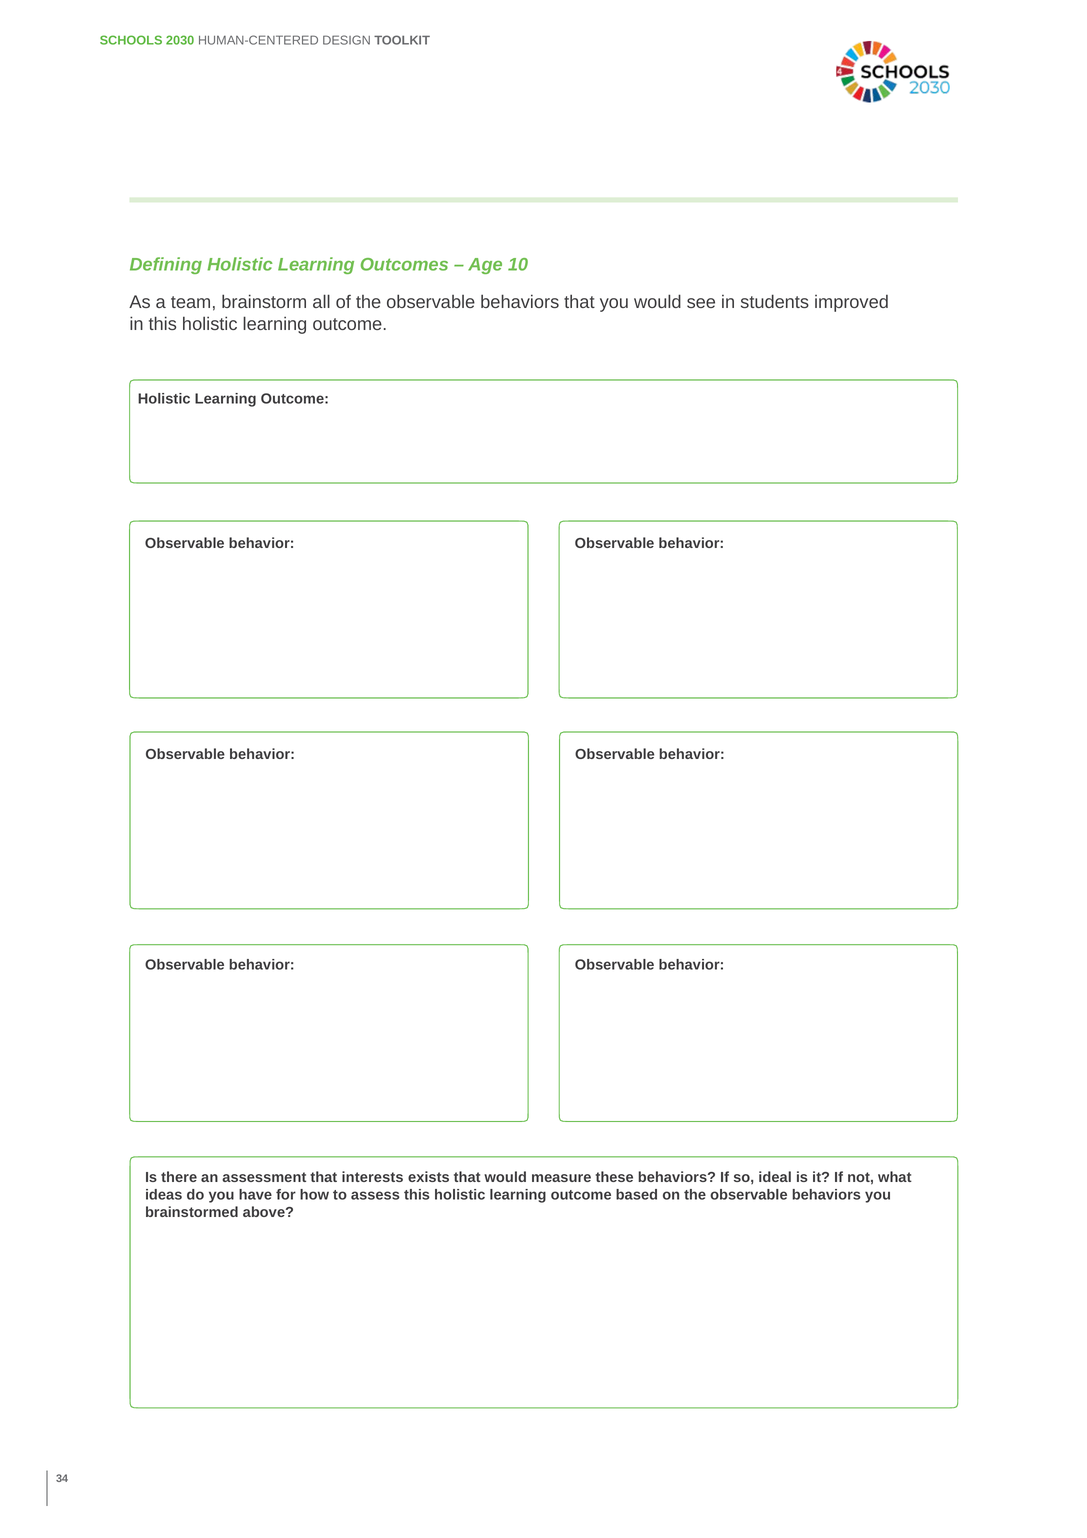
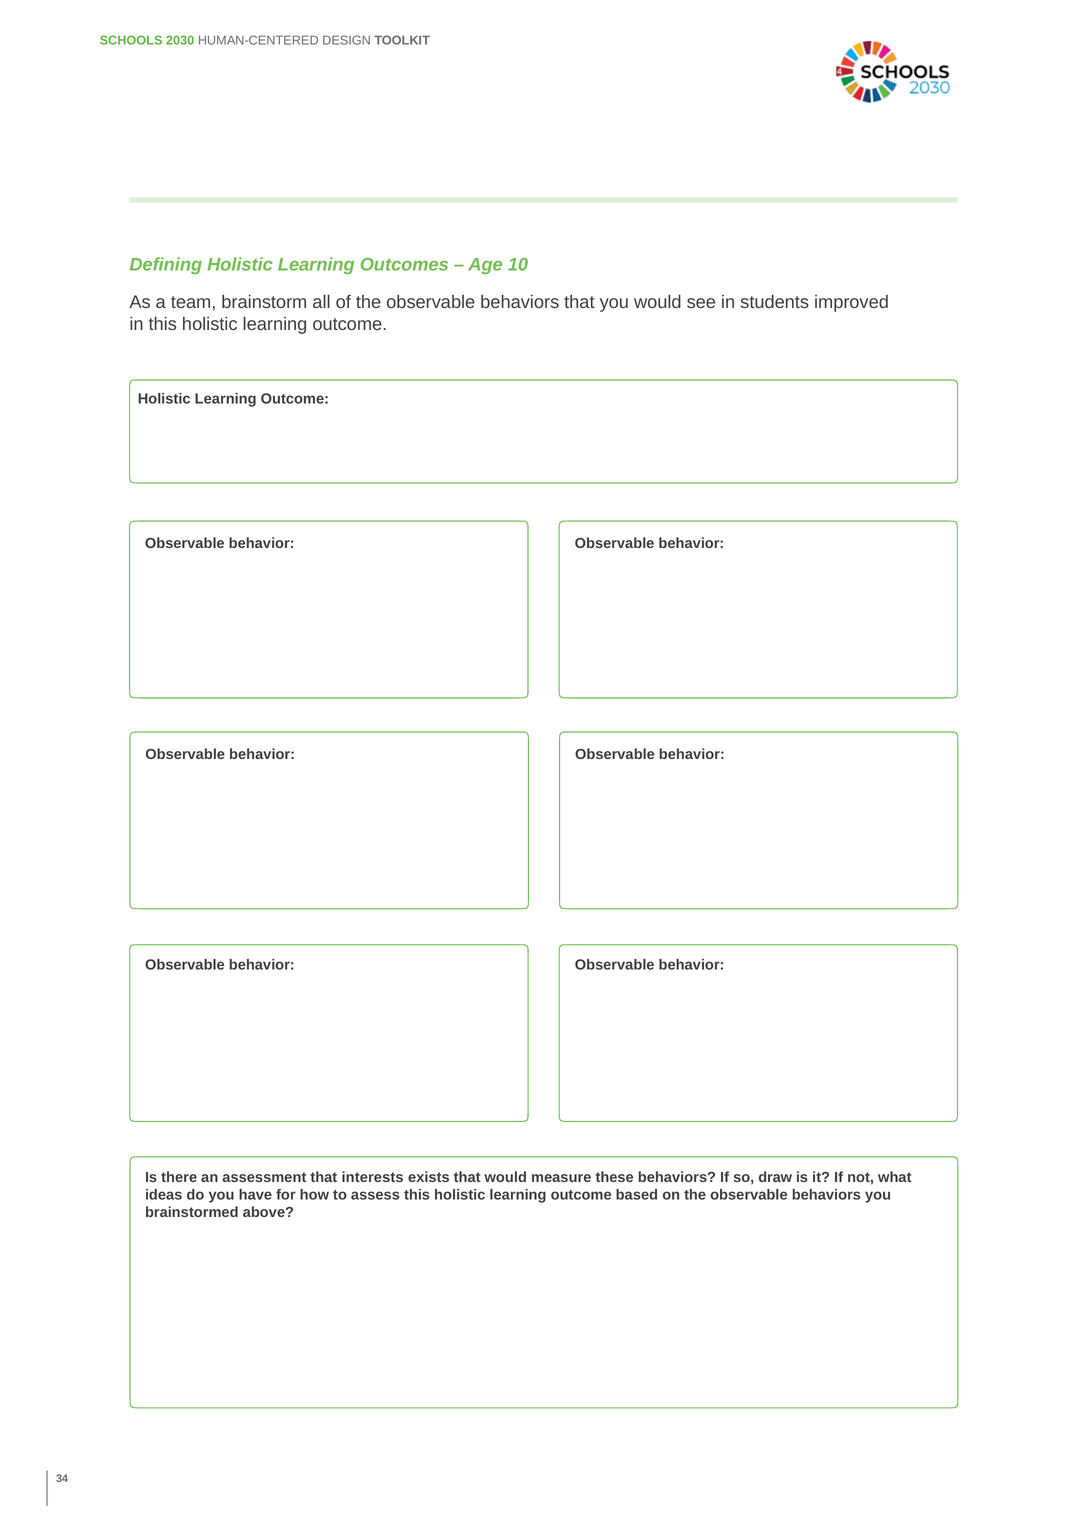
ideal: ideal -> draw
